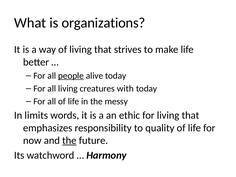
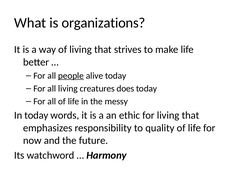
with: with -> does
In limits: limits -> today
the at (69, 141) underline: present -> none
